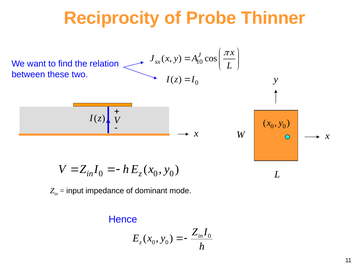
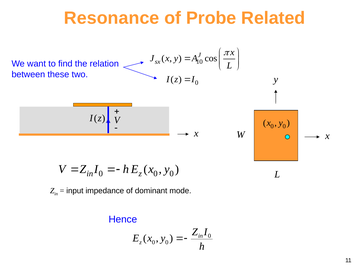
Reciprocity: Reciprocity -> Resonance
Thinner: Thinner -> Related
